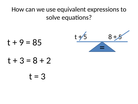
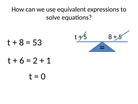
9 at (21, 42): 9 -> 8
85: 85 -> 53
3 at (22, 60): 3 -> 6
8 at (35, 60): 8 -> 2
2: 2 -> 1
3 at (43, 76): 3 -> 0
